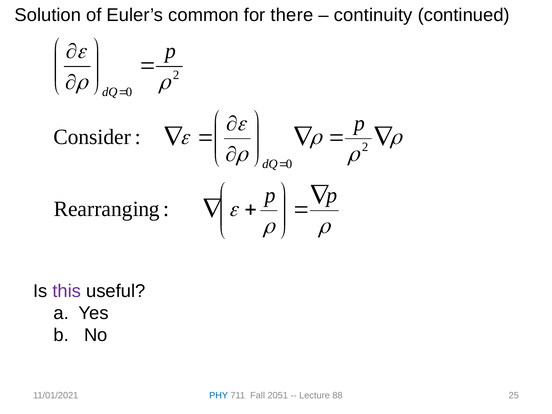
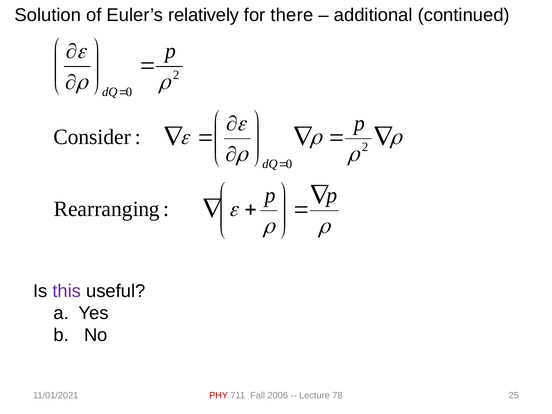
common: common -> relatively
continuity: continuity -> additional
PHY colour: blue -> red
2051: 2051 -> 2006
88: 88 -> 78
